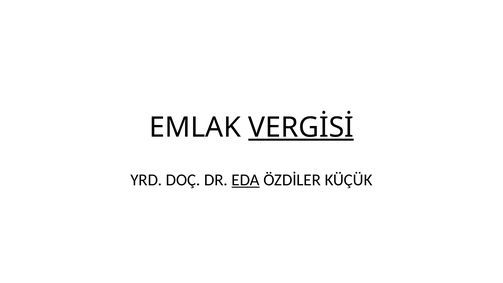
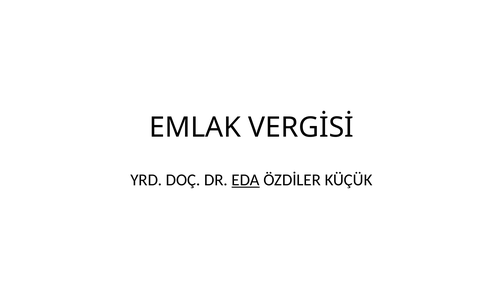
VERGİSİ underline: present -> none
